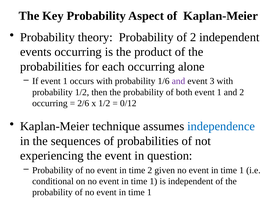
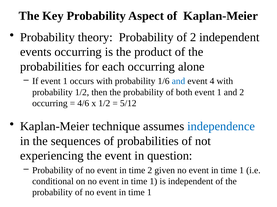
and at (178, 81) colour: purple -> blue
3: 3 -> 4
2/6: 2/6 -> 4/6
0/12: 0/12 -> 5/12
